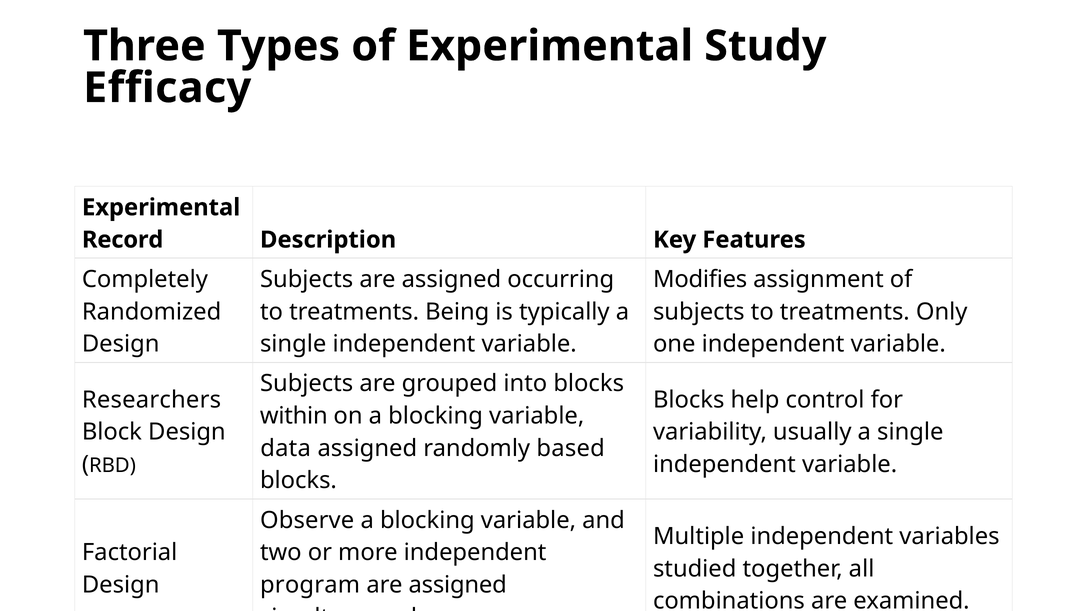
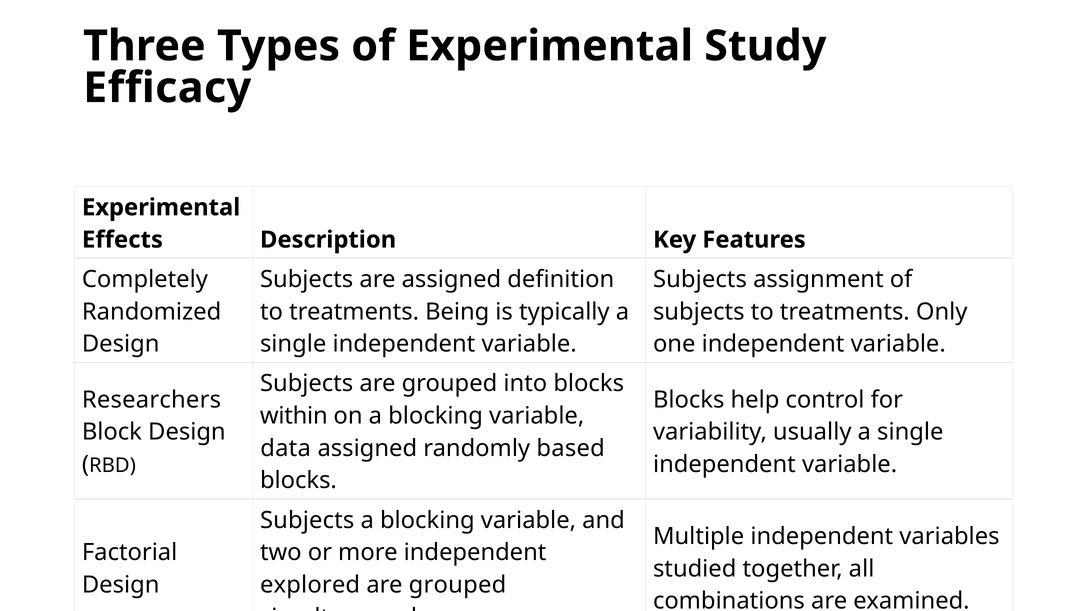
Record: Record -> Effects
occurring: occurring -> definition
Modifies at (700, 280): Modifies -> Subjects
Observe at (307, 521): Observe -> Subjects
program: program -> explored
assigned at (458, 585): assigned -> grouped
